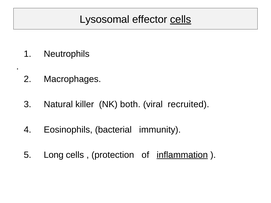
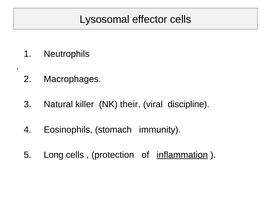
cells at (181, 19) underline: present -> none
both: both -> their
recruited: recruited -> discipline
bacterial: bacterial -> stomach
